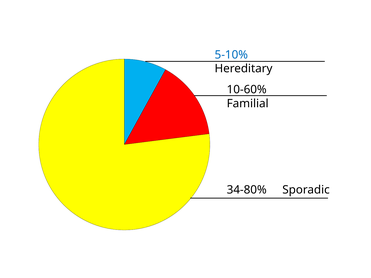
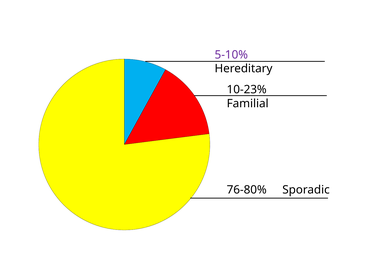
5-10% colour: blue -> purple
10-60%: 10-60% -> 10-23%
34-80%: 34-80% -> 76-80%
